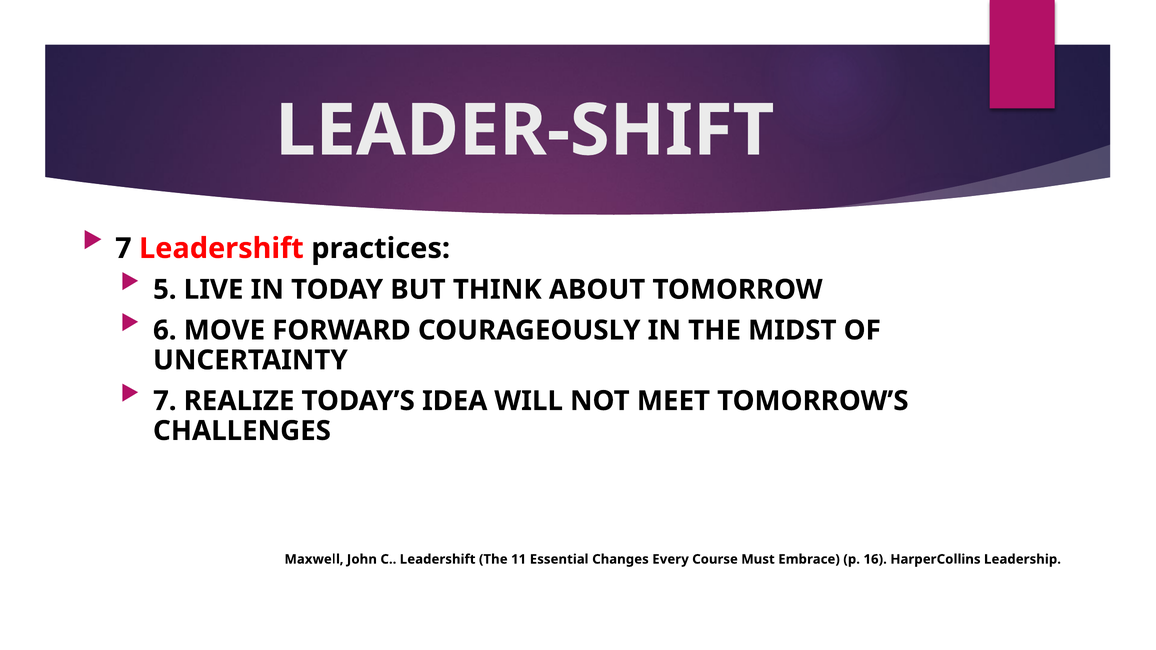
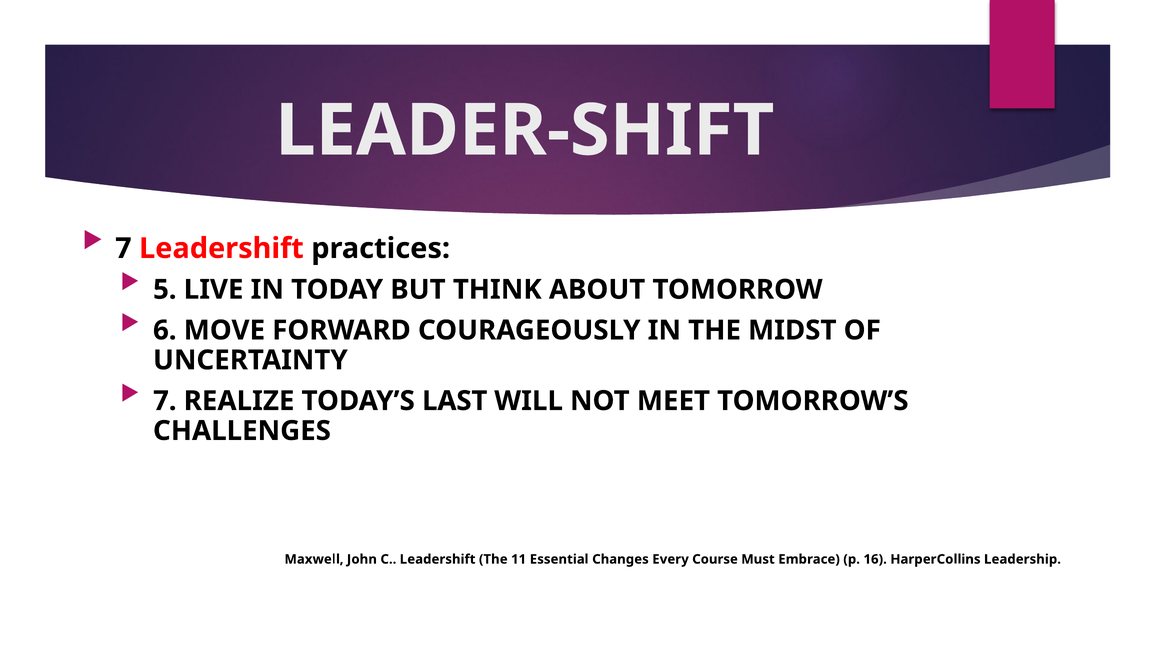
IDEA: IDEA -> LAST
